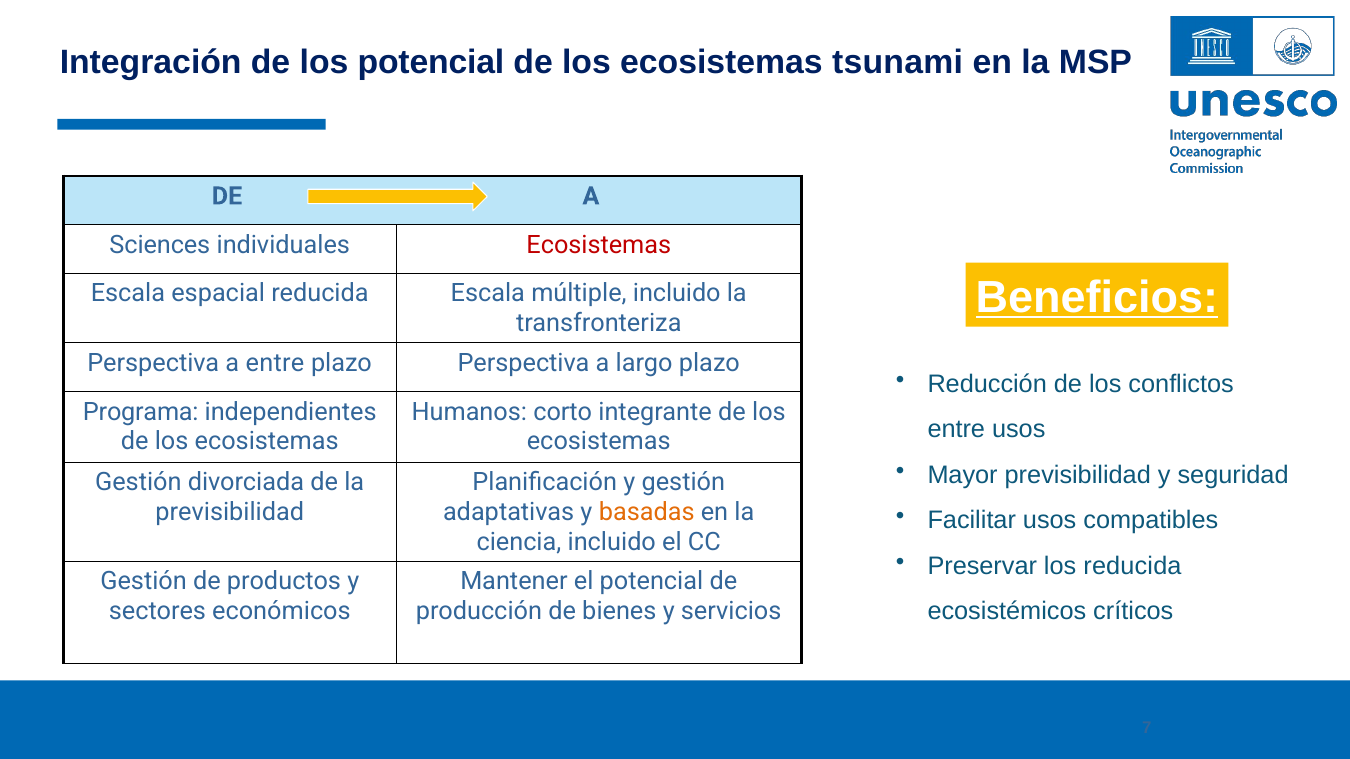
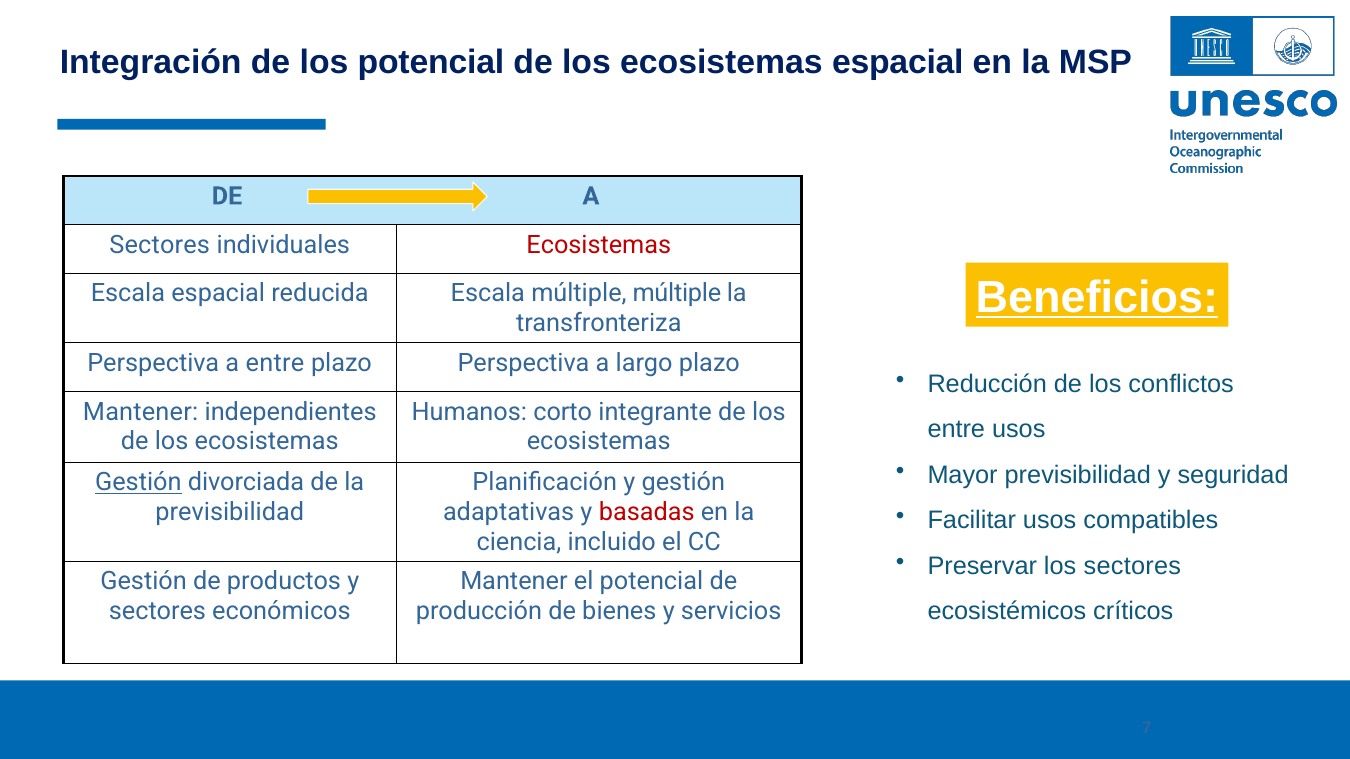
ecosistemas tsunami: tsunami -> espacial
Sciences at (160, 245): Sciences -> Sectores
múltiple incluido: incluido -> múltiple
Programa at (141, 412): Programa -> Mantener
Gestión at (138, 483) underline: none -> present
basadas colour: orange -> red
los reducida: reducida -> sectores
